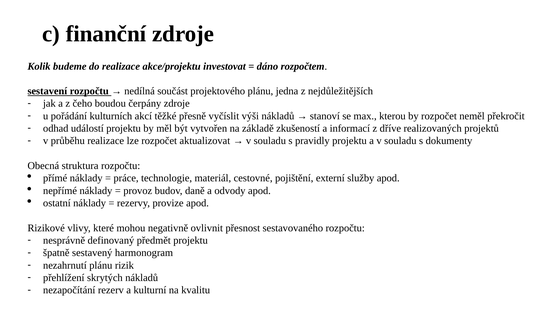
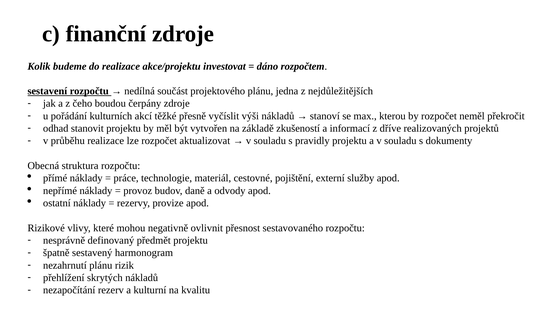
událostí: událostí -> stanovit
